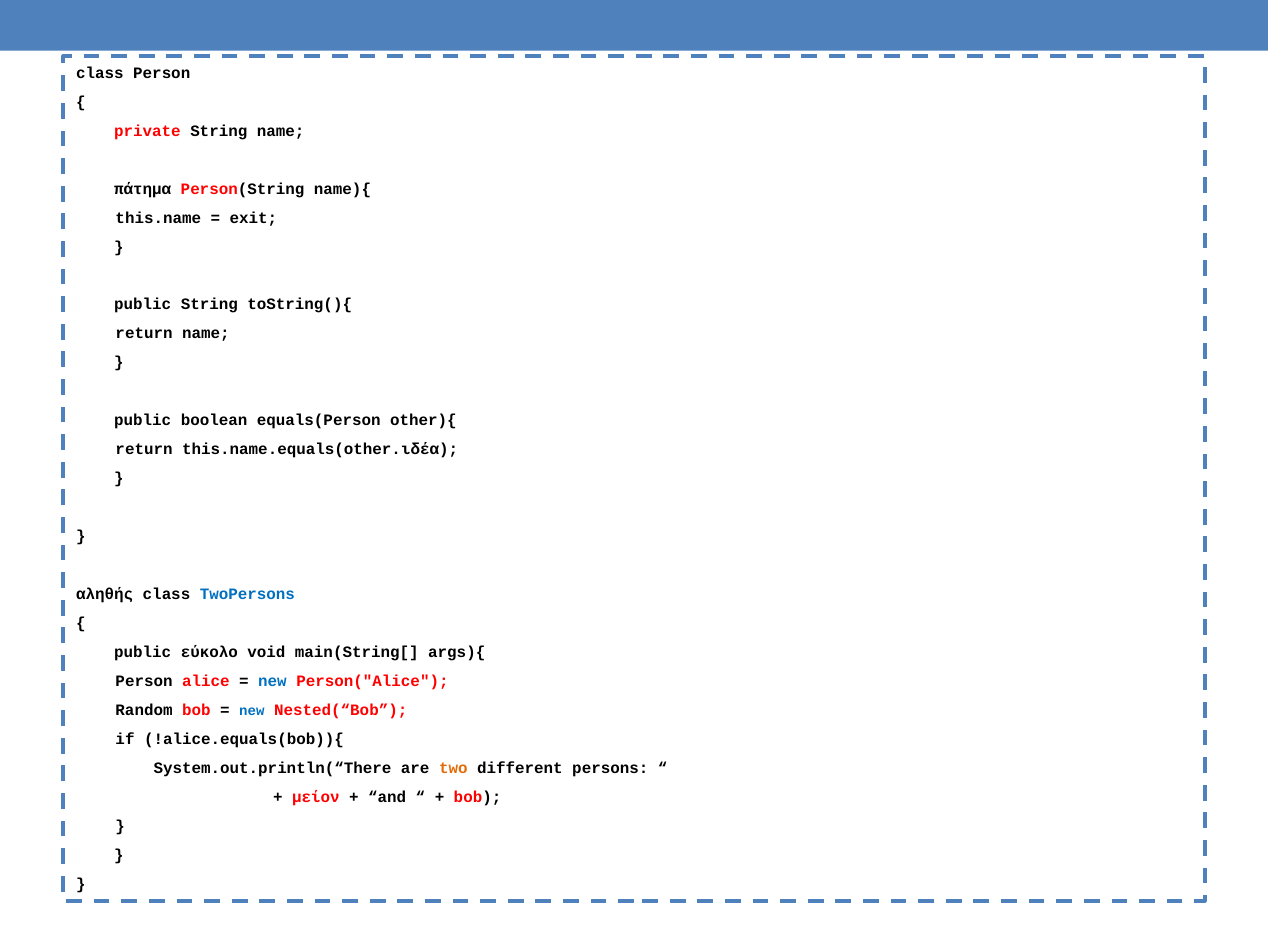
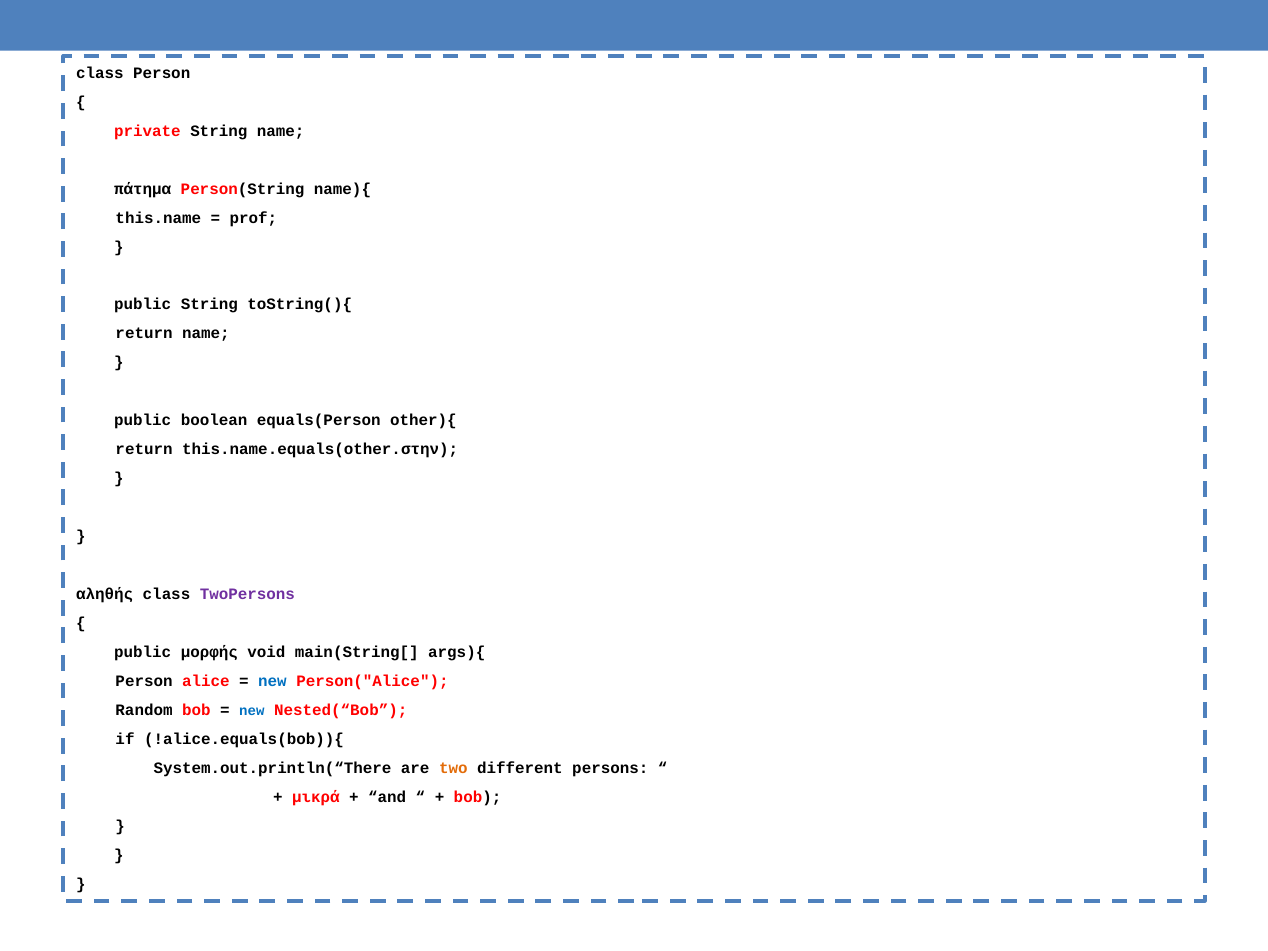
exit: exit -> prof
this.name.equals(other.ιδέα: this.name.equals(other.ιδέα -> this.name.equals(other.στην
TwoPersons colour: blue -> purple
εύκολο: εύκολο -> μορφής
μείον: μείον -> μικρά
